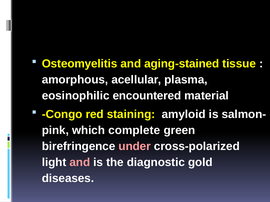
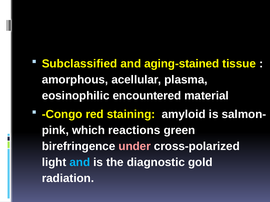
Osteomyelitis: Osteomyelitis -> Subclassified
complete: complete -> reactions
and at (80, 163) colour: pink -> light blue
diseases: diseases -> radiation
